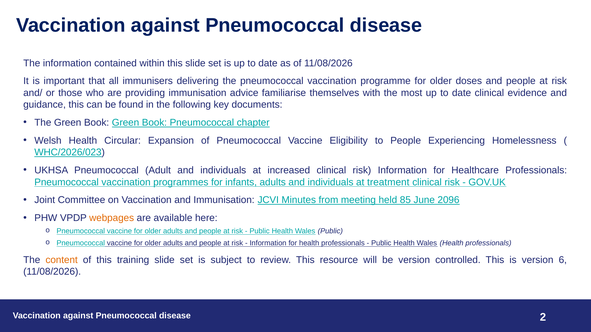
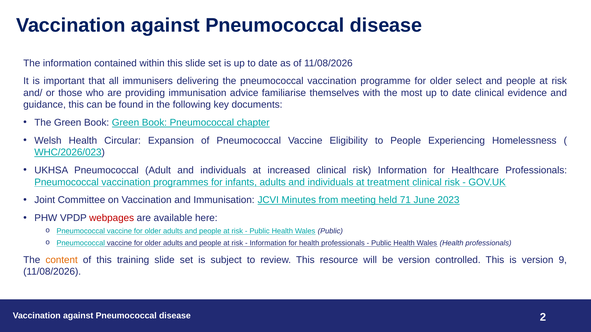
doses: doses -> select
85: 85 -> 71
2096: 2096 -> 2023
webpages colour: orange -> red
6: 6 -> 9
